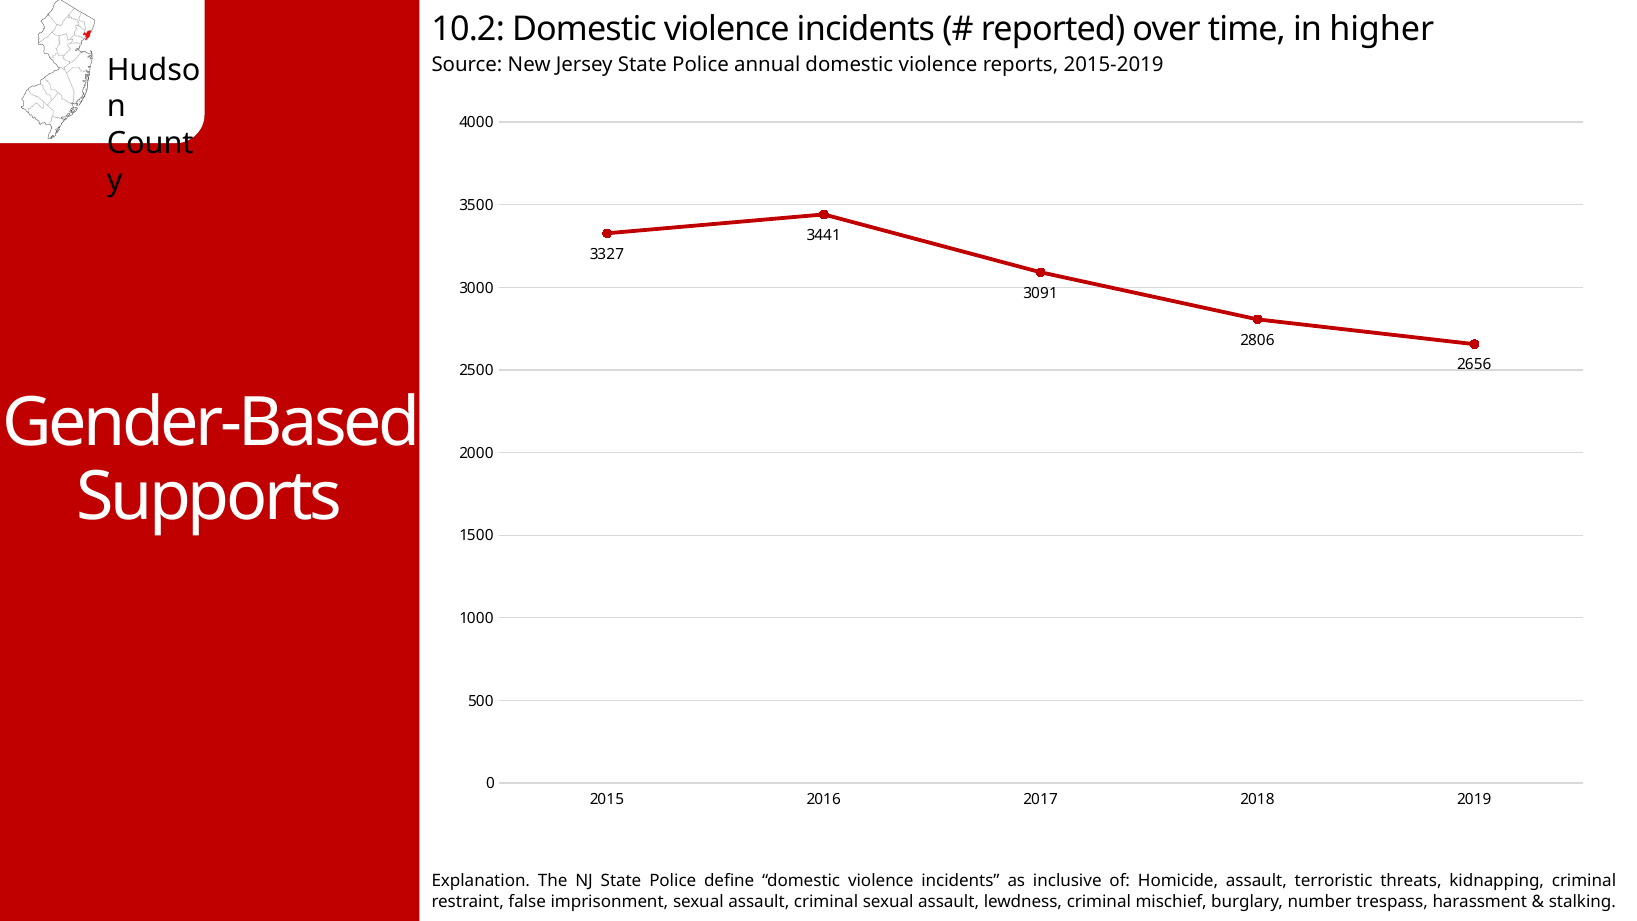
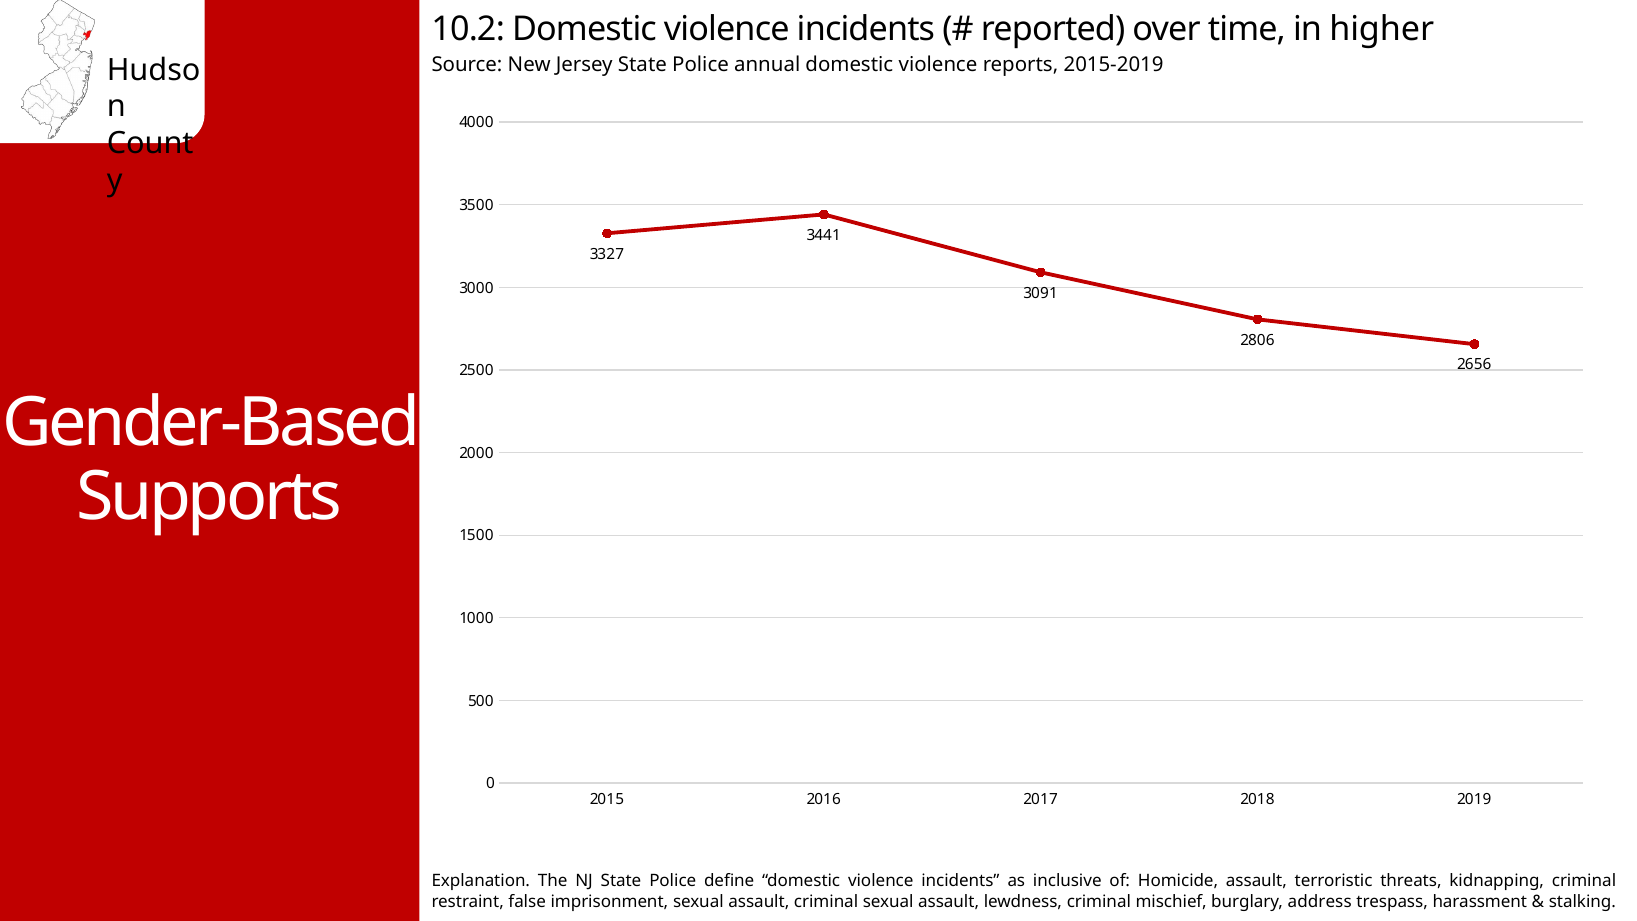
number: number -> address
